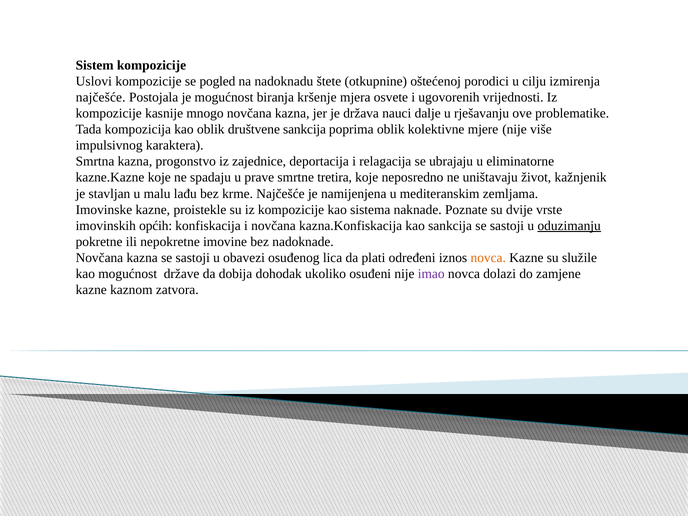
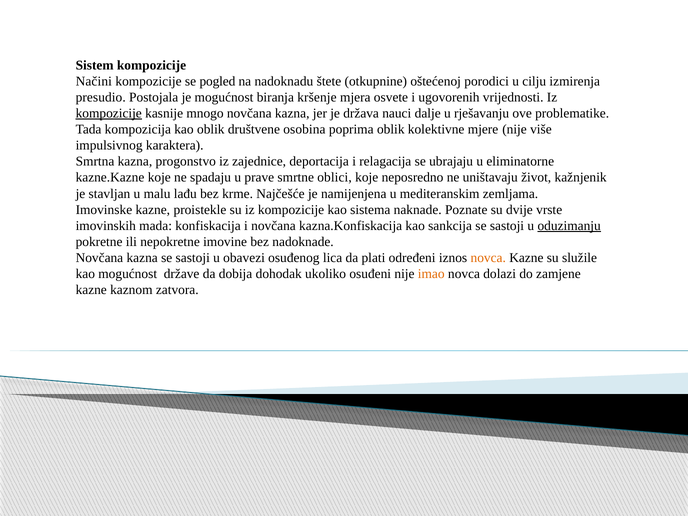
Uslovi: Uslovi -> Načini
najčešće at (101, 97): najčešće -> presudio
kompozicije at (109, 113) underline: none -> present
društvene sankcija: sankcija -> osobina
tretira: tretira -> oblici
općih: općih -> mada
imao colour: purple -> orange
